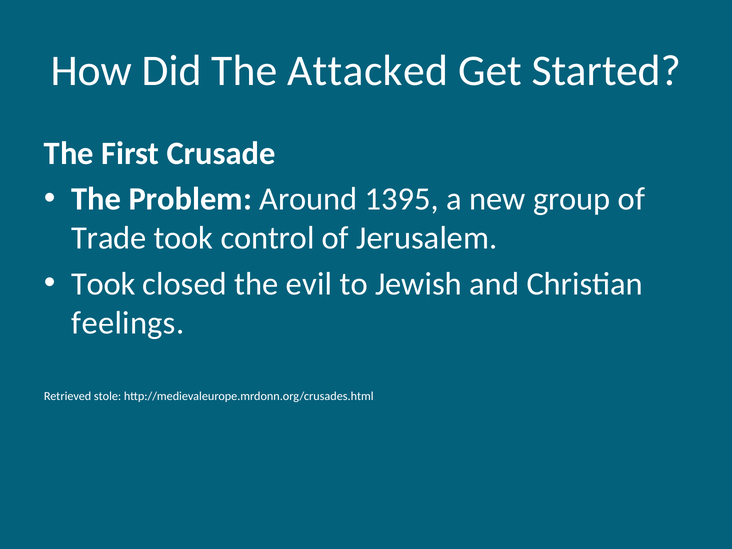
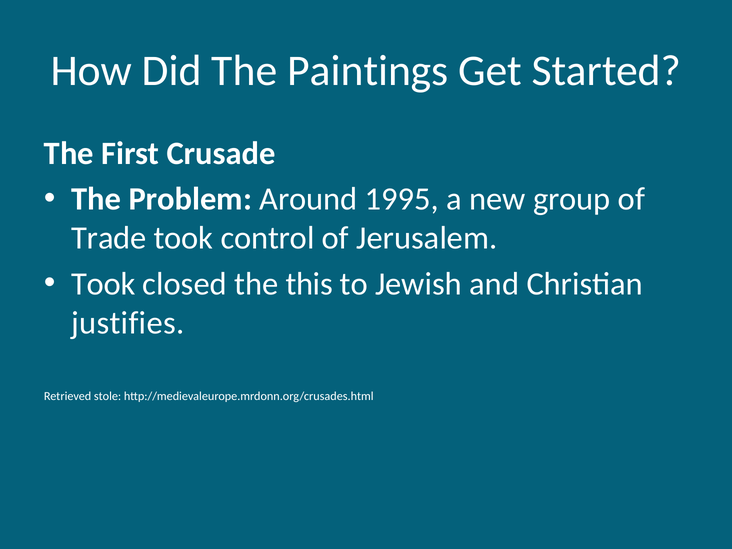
Attacked: Attacked -> Paintings
1395: 1395 -> 1995
evil: evil -> this
feelings: feelings -> justifies
